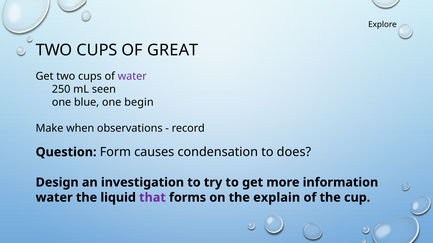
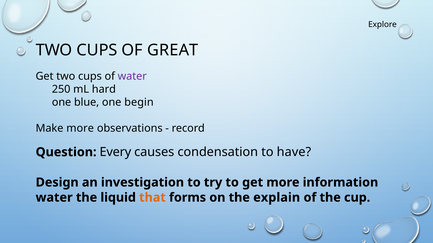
seen: seen -> hard
Make when: when -> more
Form: Form -> Every
does: does -> have
that colour: purple -> orange
